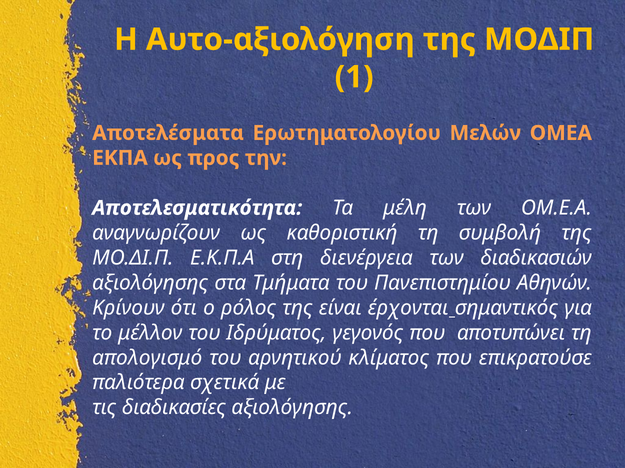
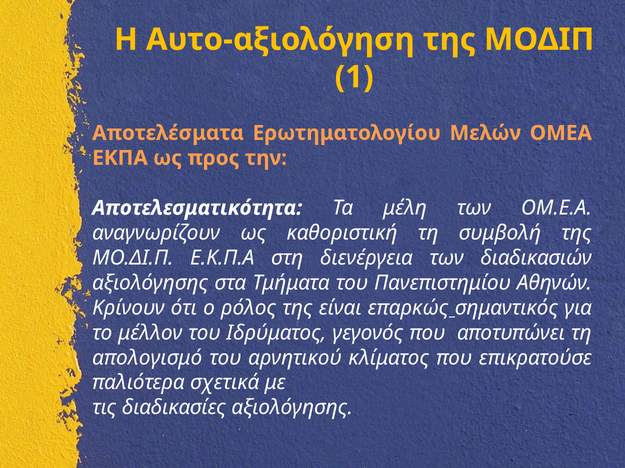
έρχονται: έρχονται -> επαρκώς
